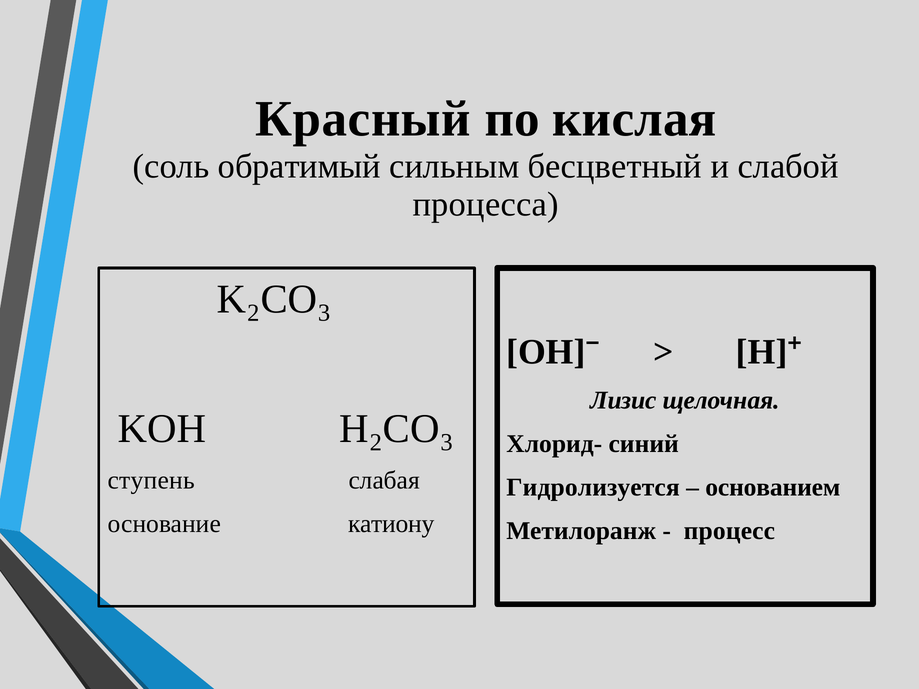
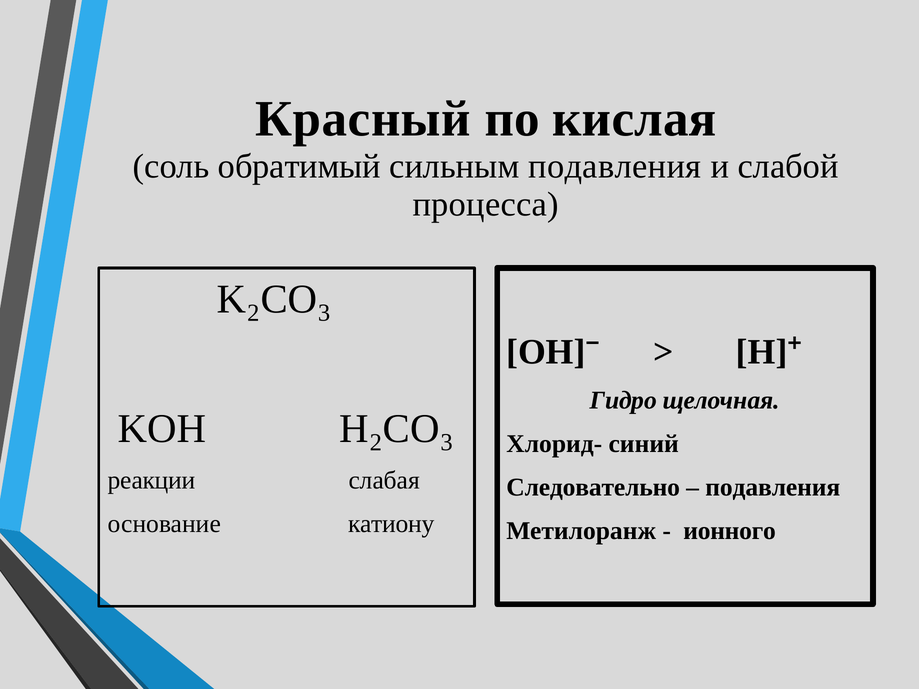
сильным бесцветный: бесцветный -> подавления
Лизис: Лизис -> Гидро
ступень: ступень -> реакции
Гидролизуется: Гидролизуется -> Следовательно
основанием at (773, 488): основанием -> подавления
процесс: процесс -> ионного
